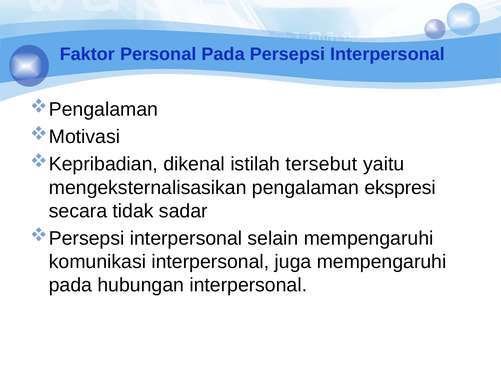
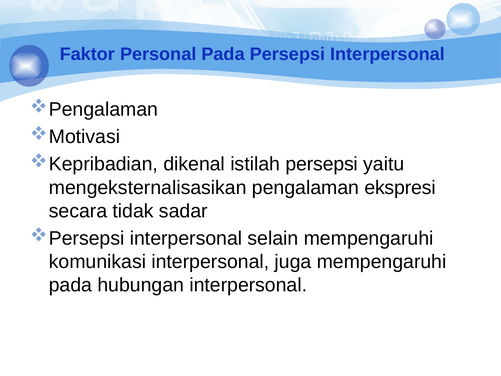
istilah tersebut: tersebut -> persepsi
